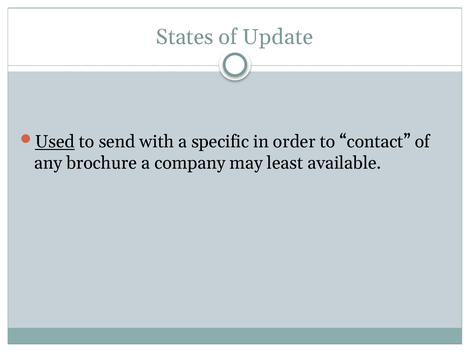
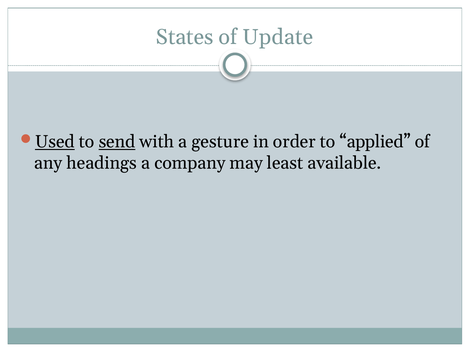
send underline: none -> present
specific: specific -> gesture
contact: contact -> applied
brochure: brochure -> headings
